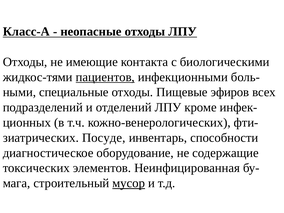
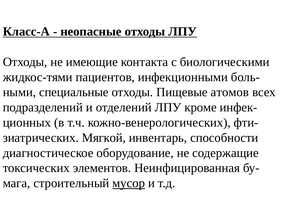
пациентов underline: present -> none
эфиров: эфиров -> атомов
Посуде: Посуде -> Мягкой
